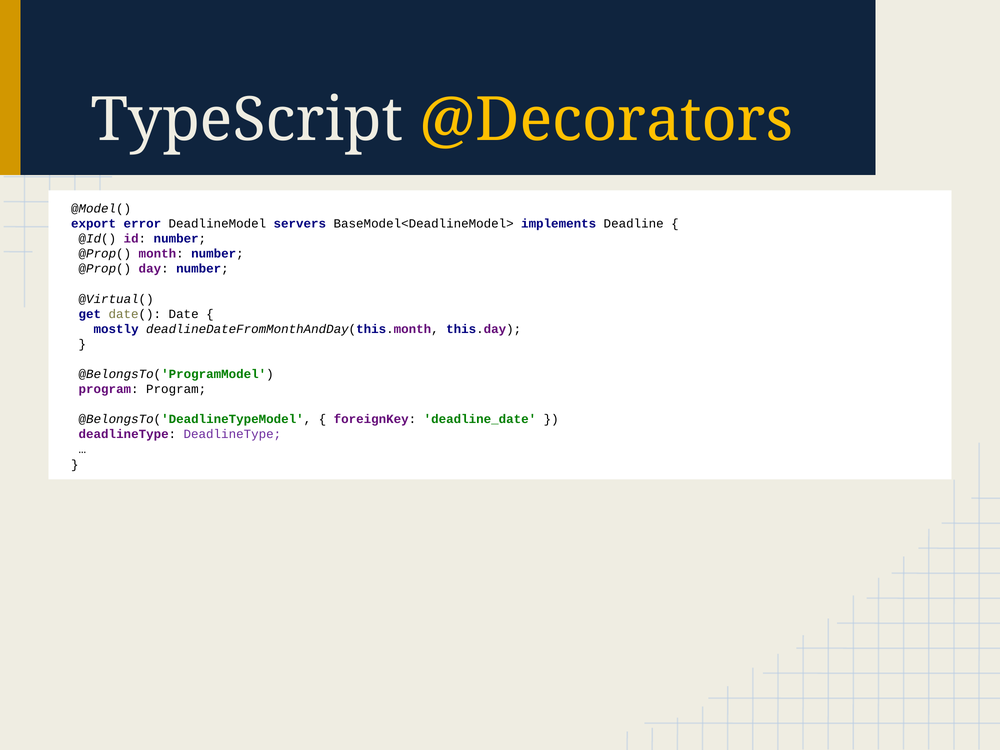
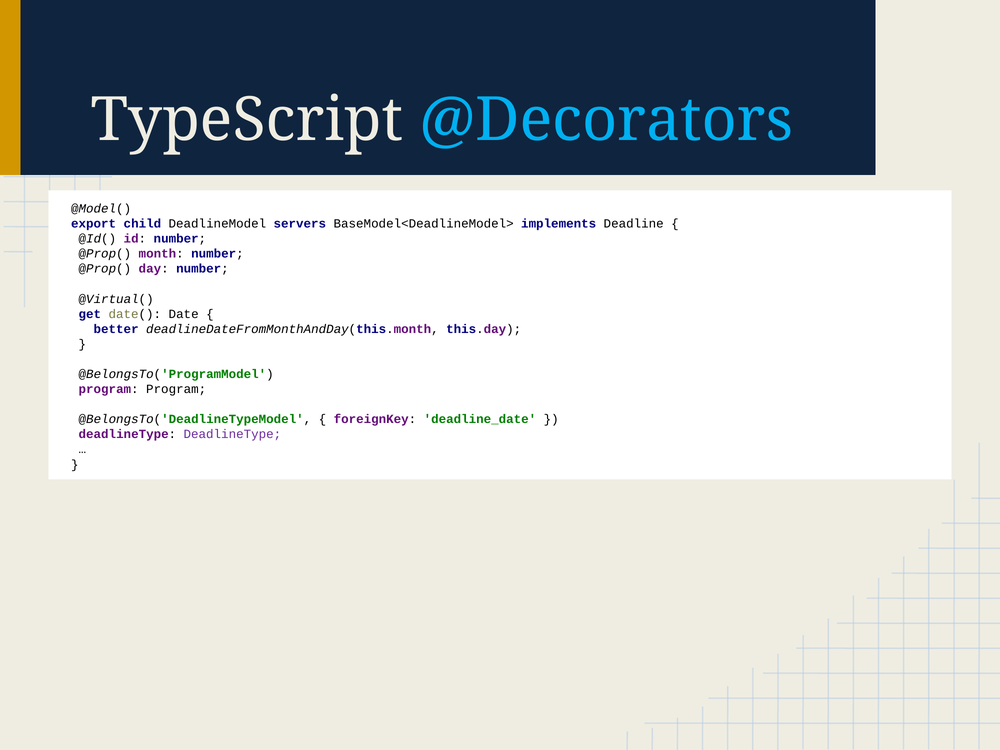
@Decorators colour: yellow -> light blue
error: error -> child
mostly: mostly -> better
